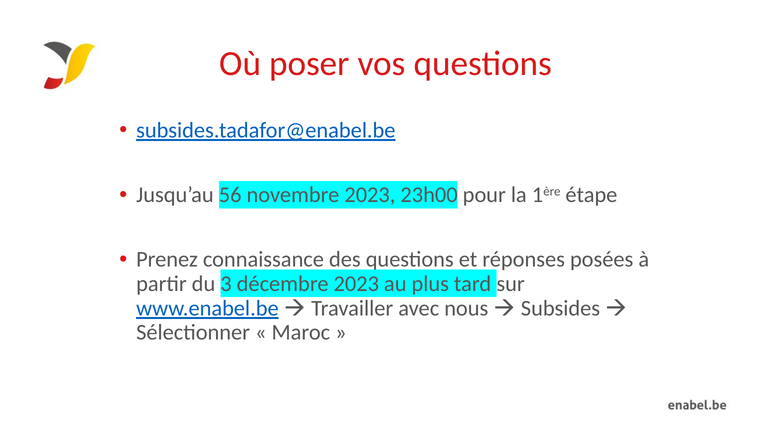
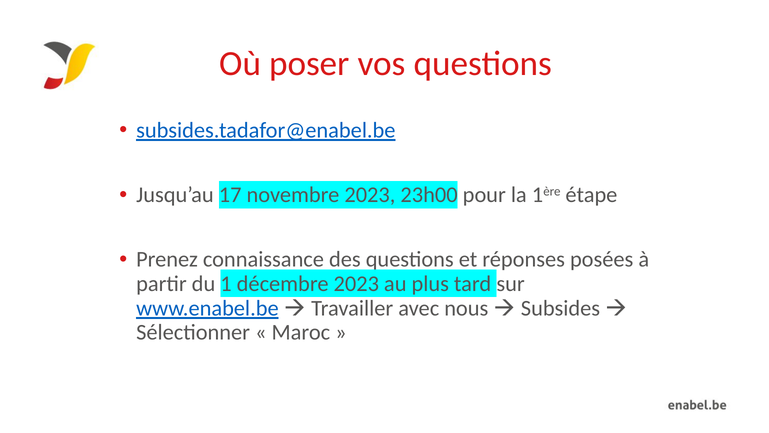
56: 56 -> 17
3: 3 -> 1
